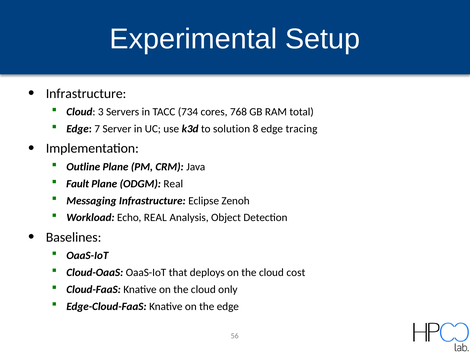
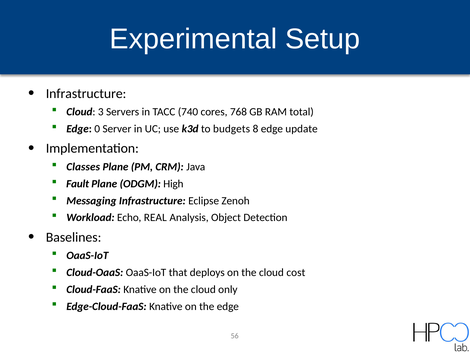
734: 734 -> 740
7: 7 -> 0
solution: solution -> budgets
tracing: tracing -> update
Outline: Outline -> Classes
ODGM Real: Real -> High
